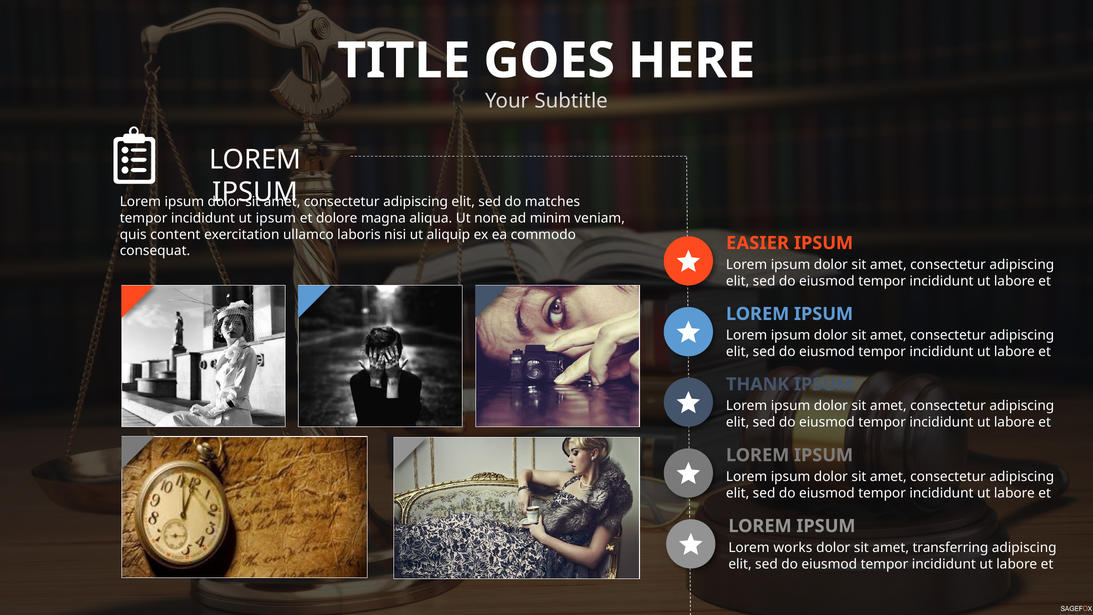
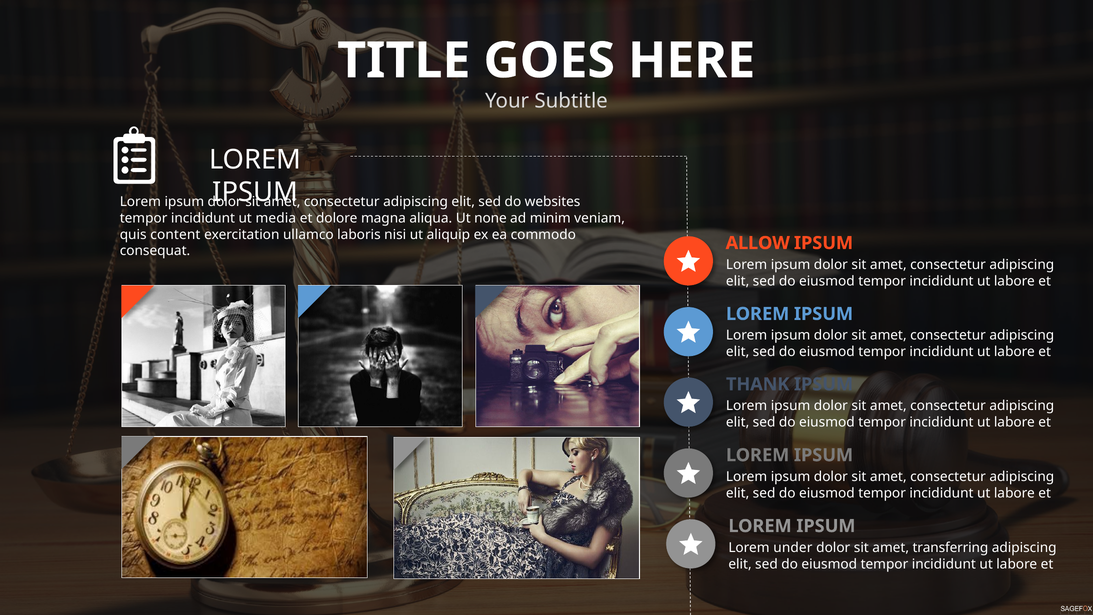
matches: matches -> websites
ut ipsum: ipsum -> media
EASIER: EASIER -> ALLOW
works: works -> under
